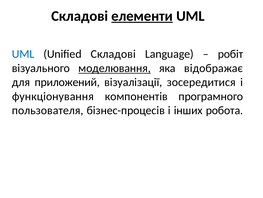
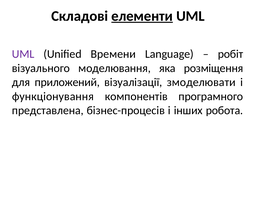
UML at (23, 54) colour: blue -> purple
Unified Складові: Складові -> Времени
моделювання underline: present -> none
відображає: відображає -> розміщення
зосередитися: зосередитися -> змоделювати
пользователя: пользователя -> представлена
